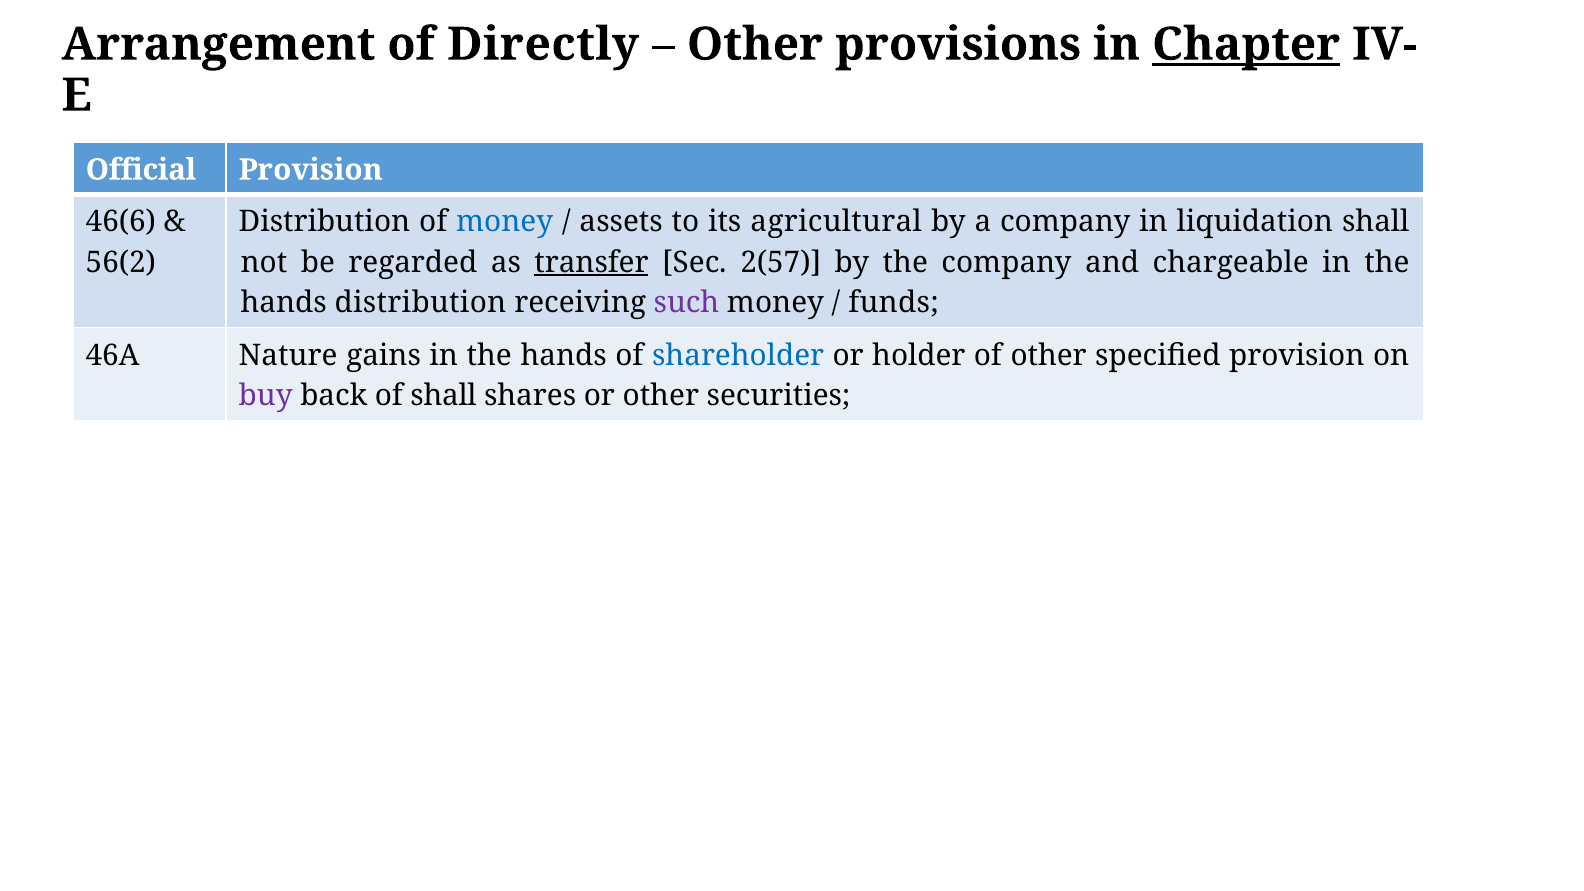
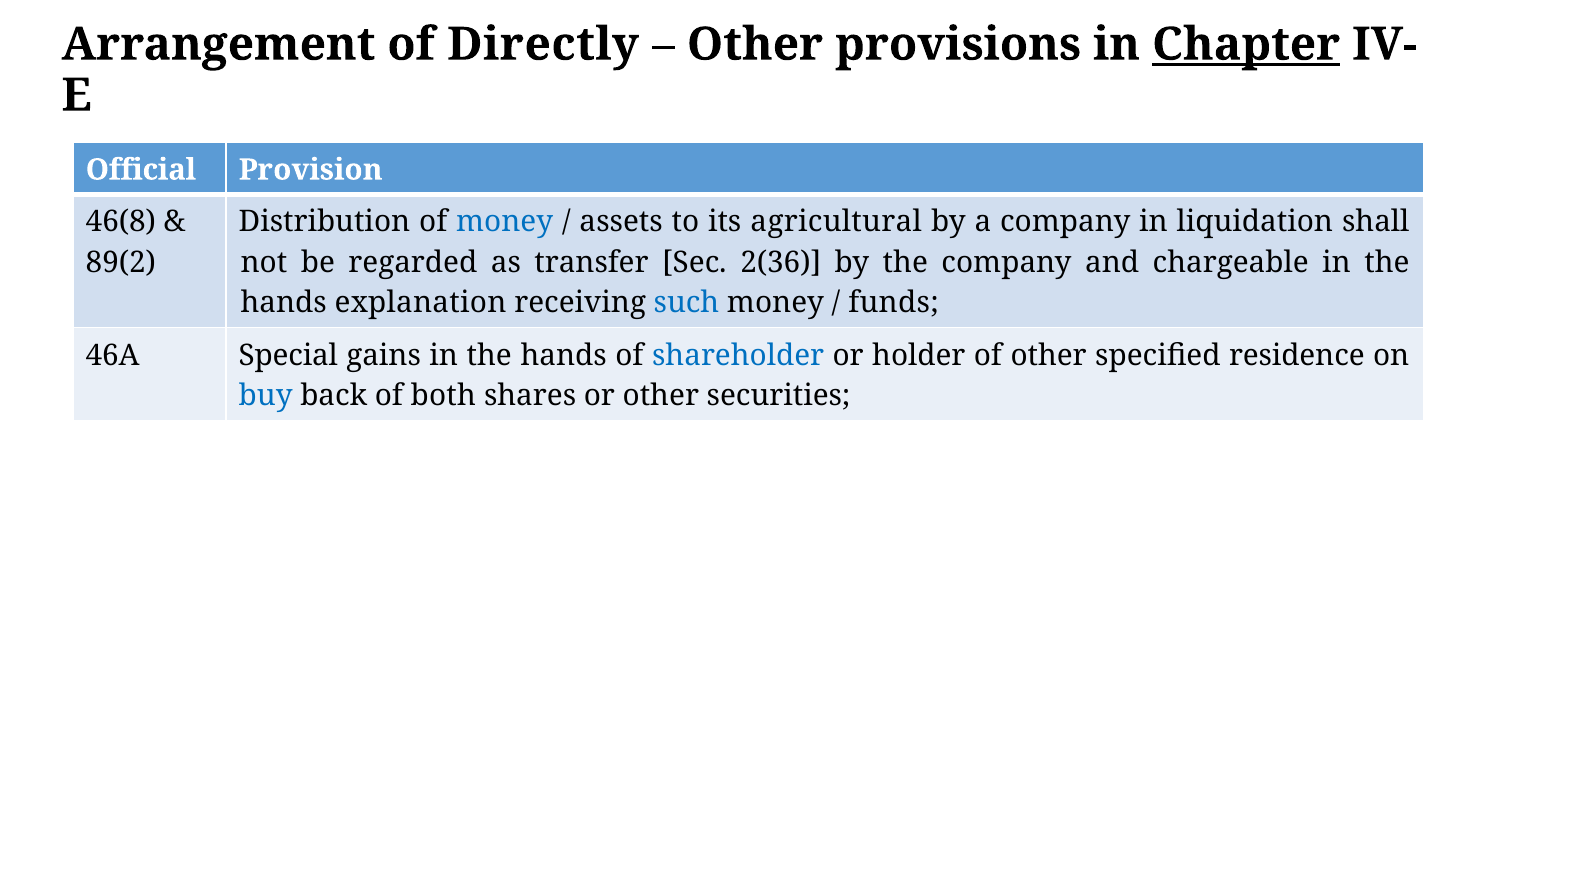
46(6: 46(6 -> 46(8
56(2: 56(2 -> 89(2
transfer underline: present -> none
2(57: 2(57 -> 2(36
hands distribution: distribution -> explanation
such colour: purple -> blue
Nature: Nature -> Special
specified provision: provision -> residence
buy colour: purple -> blue
of shall: shall -> both
